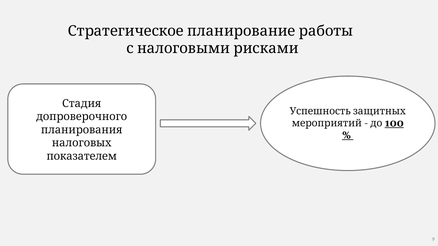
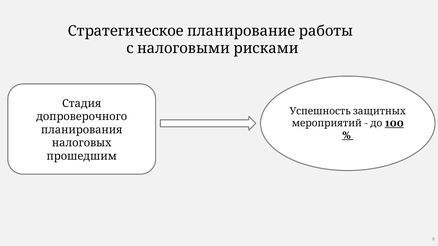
показателем: показателем -> прошедшим
